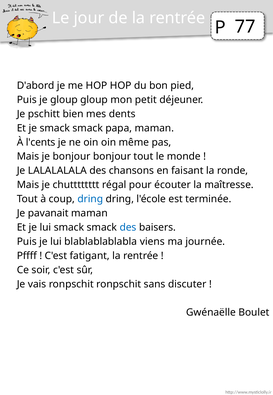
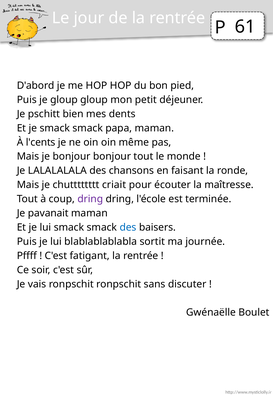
77: 77 -> 61
régal: régal -> criait
dring at (90, 199) colour: blue -> purple
viens: viens -> sortit
